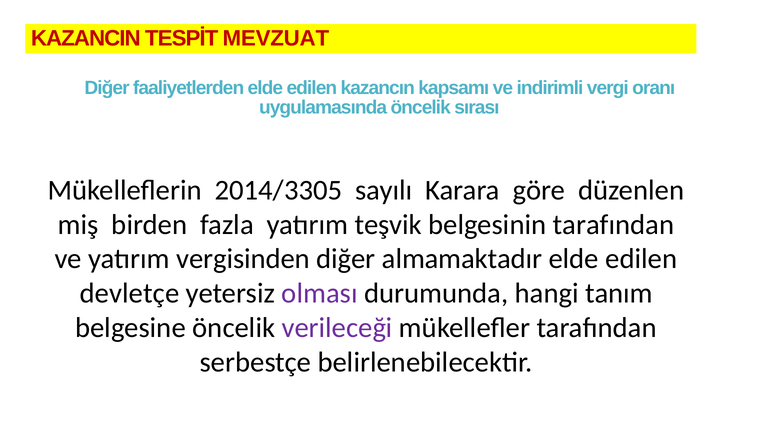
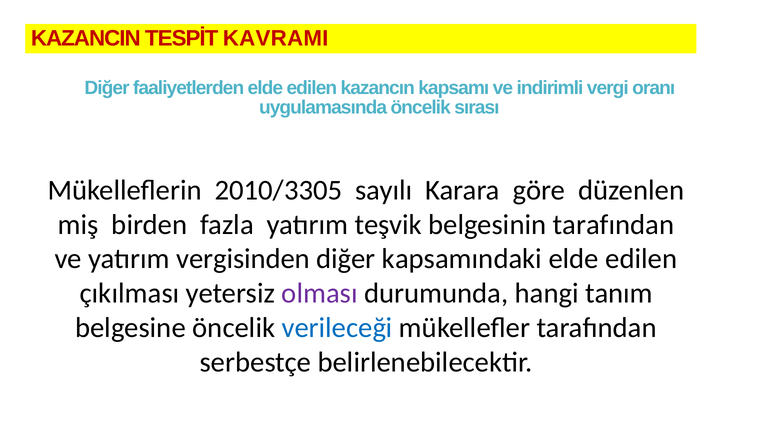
MEVZUAT: MEVZUAT -> KAVRAMI
2014/3305: 2014/3305 -> 2010/3305
almamaktadır: almamaktadır -> kapsamındaki
devletçe: devletçe -> çıkılması
verileceği colour: purple -> blue
